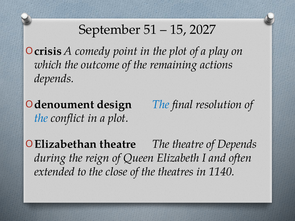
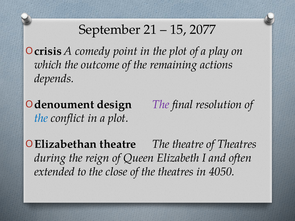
51: 51 -> 21
2027: 2027 -> 2077
The at (161, 105) colour: blue -> purple
of Depends: Depends -> Theatres
1140: 1140 -> 4050
